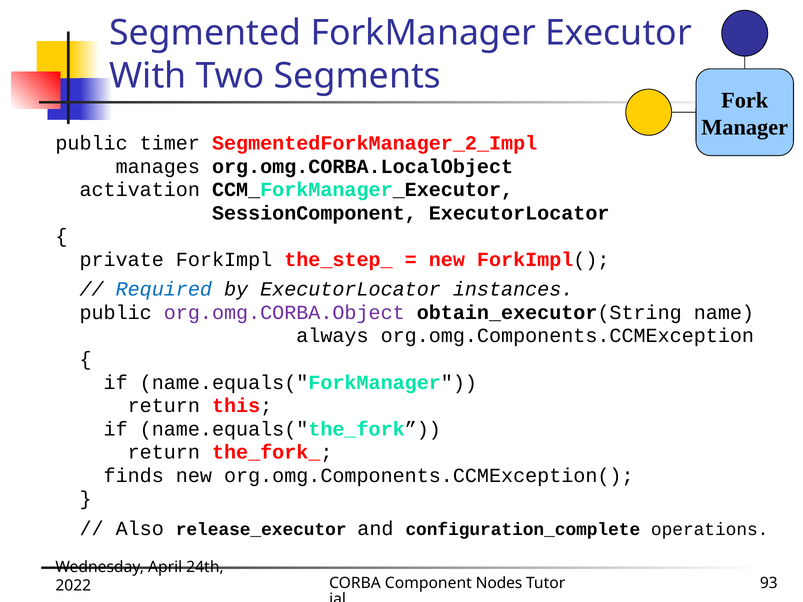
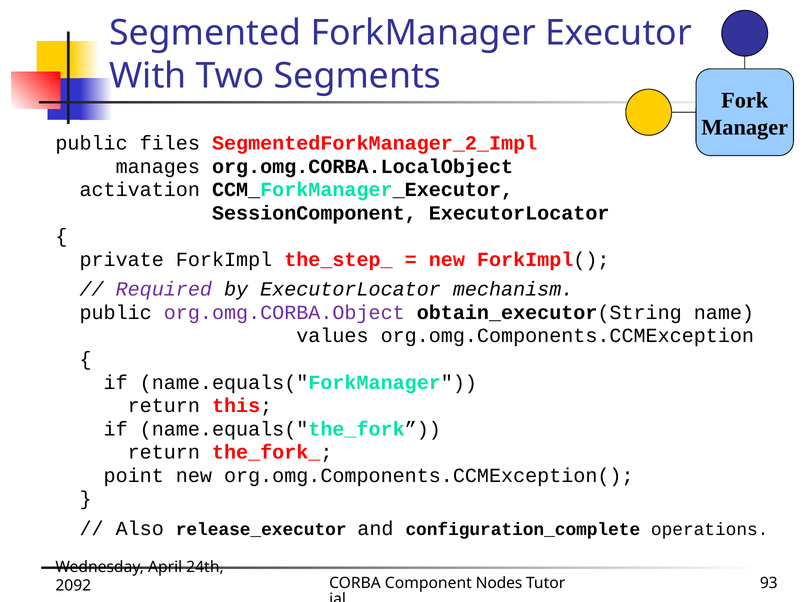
timer: timer -> files
Required colour: blue -> purple
instances: instances -> mechanism
always: always -> values
finds: finds -> point
2022: 2022 -> 2092
